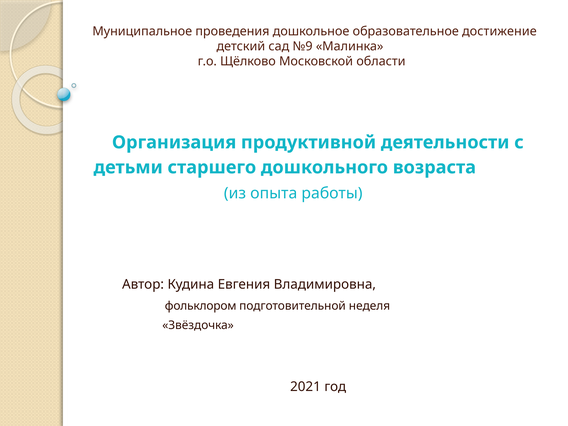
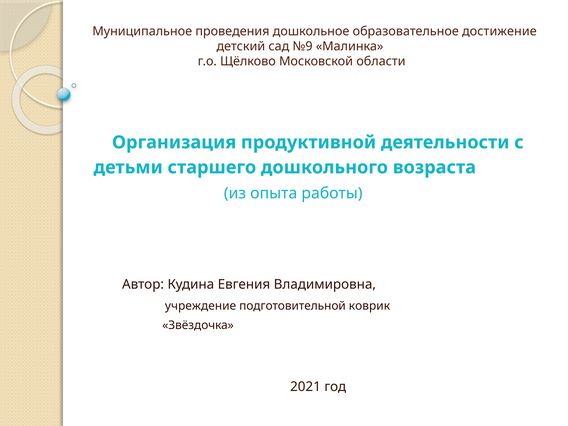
фольклором: фольклором -> учреждение
неделя: неделя -> коврик
